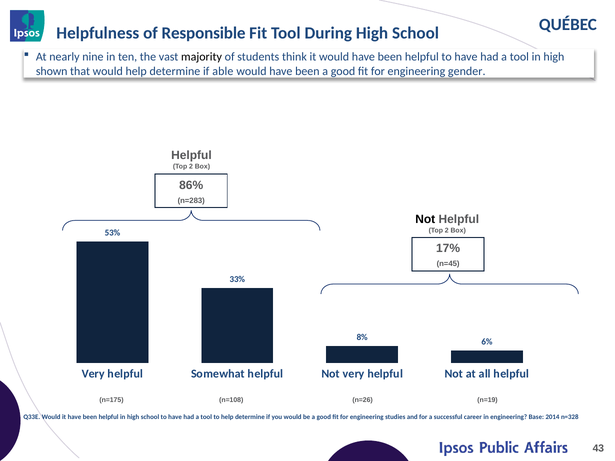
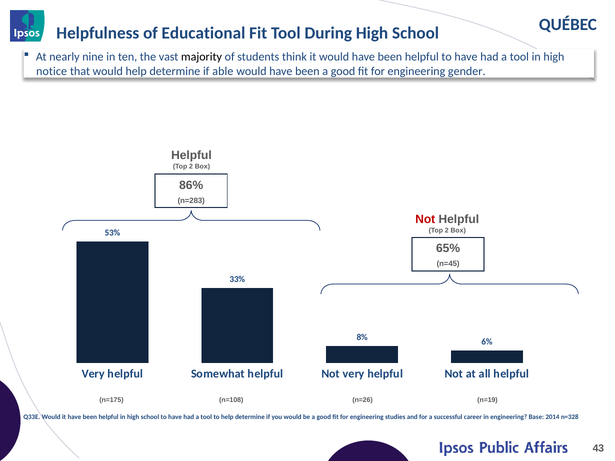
Responsible: Responsible -> Educational
shown: shown -> notice
Not at (425, 220) colour: black -> red
17%: 17% -> 65%
